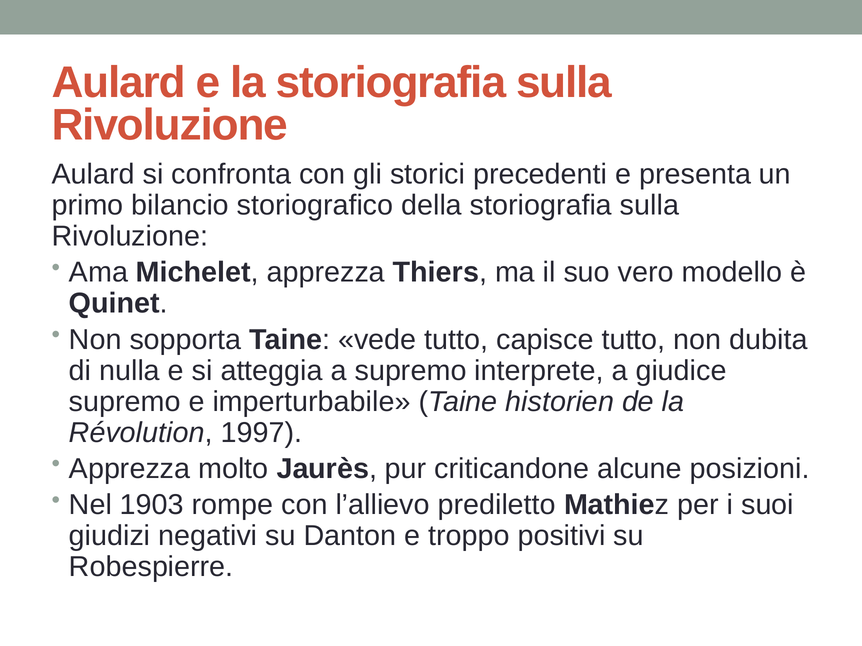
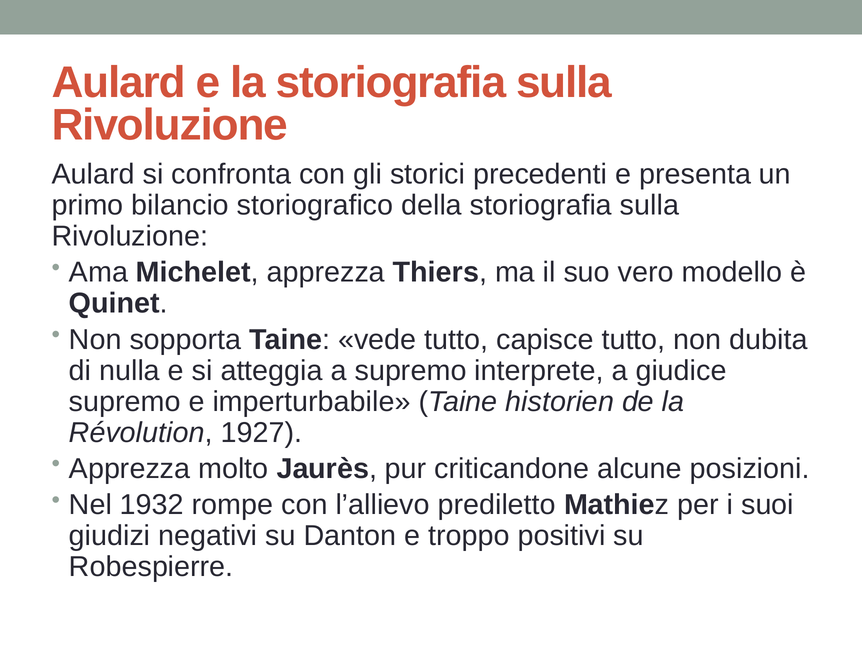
1997: 1997 -> 1927
1903: 1903 -> 1932
